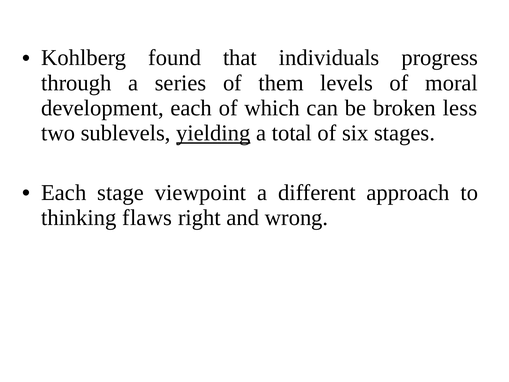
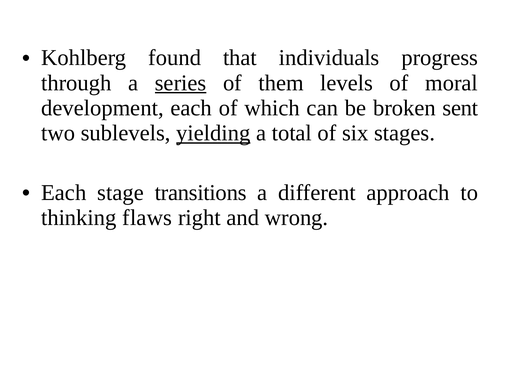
series underline: none -> present
less: less -> sent
viewpoint: viewpoint -> transitions
